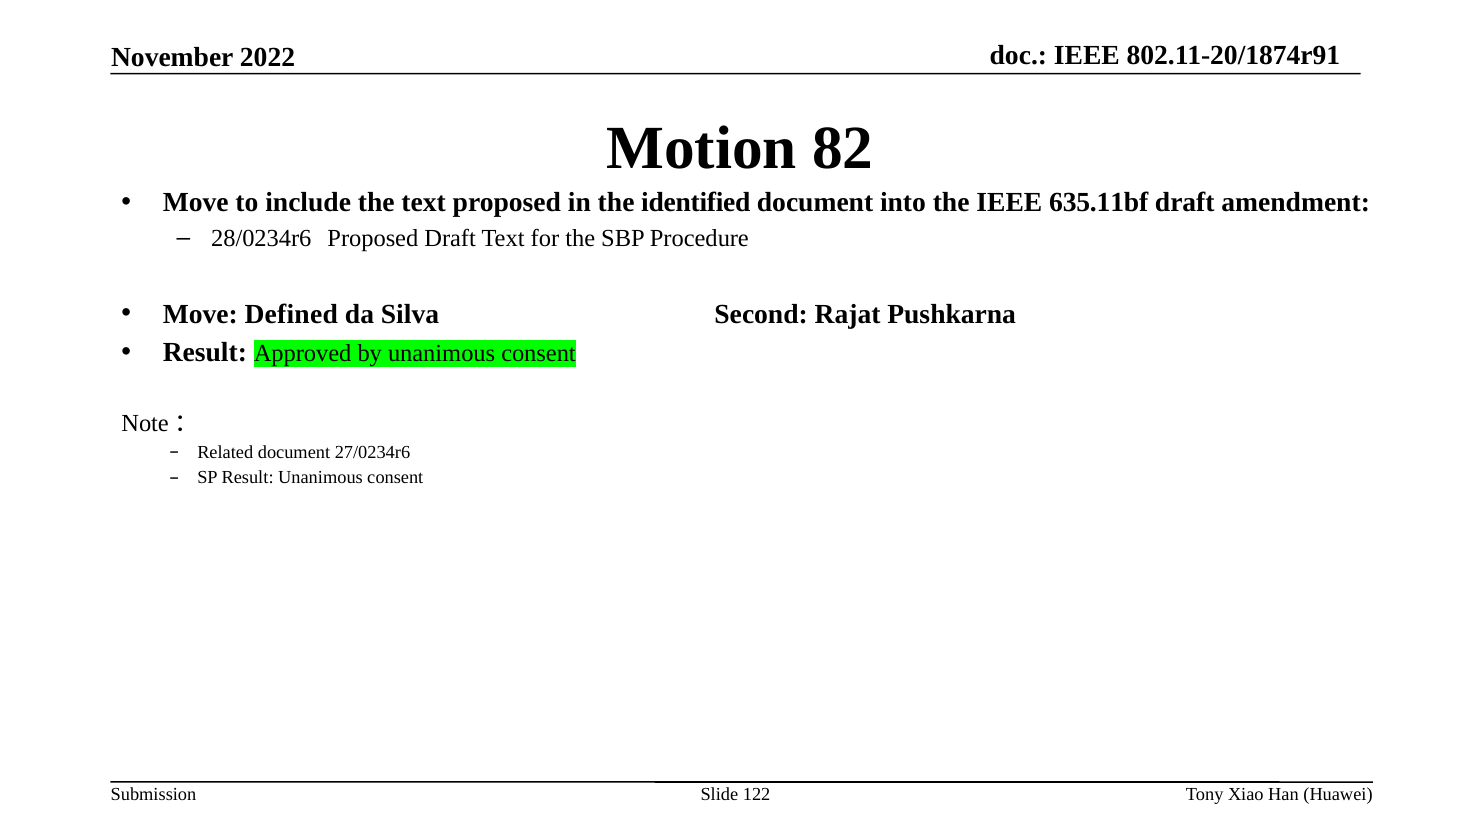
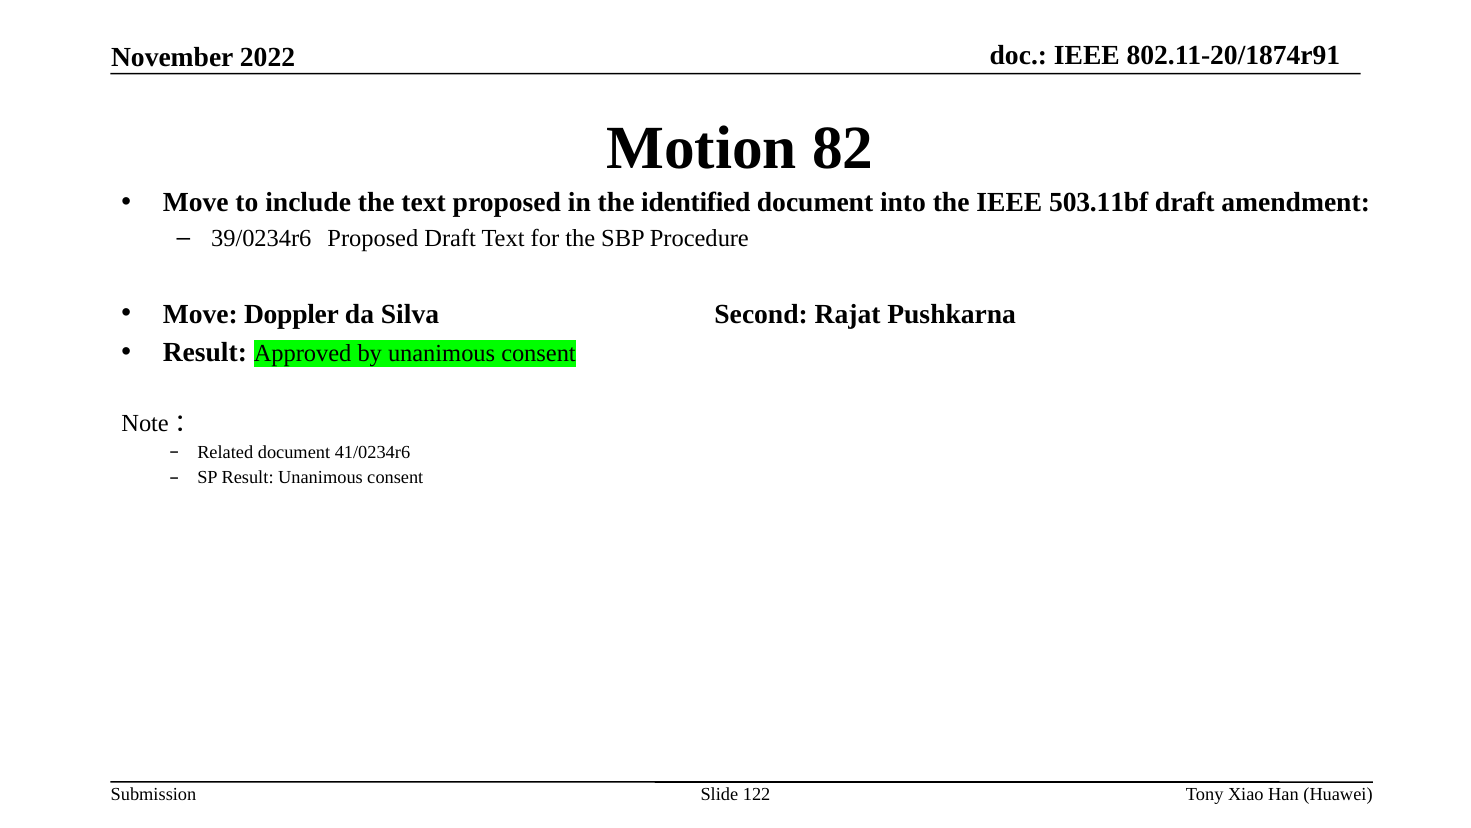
635.11bf: 635.11bf -> 503.11bf
28/0234r6: 28/0234r6 -> 39/0234r6
Defined: Defined -> Doppler
27/0234r6: 27/0234r6 -> 41/0234r6
